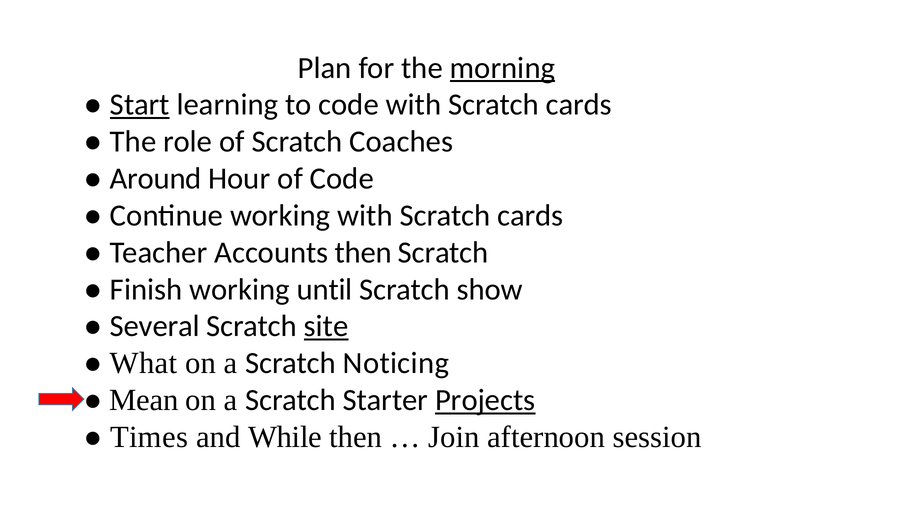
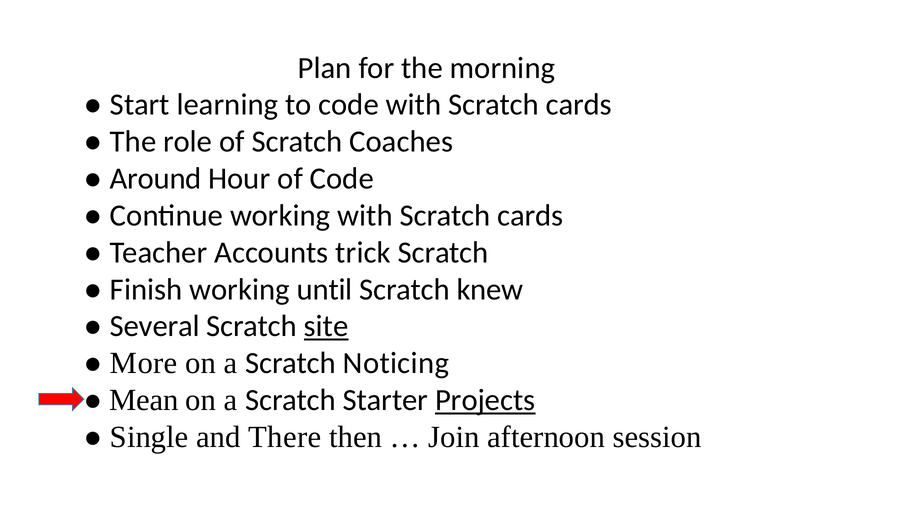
morning underline: present -> none
Start underline: present -> none
Accounts then: then -> trick
show: show -> knew
What: What -> More
Times: Times -> Single
While: While -> There
